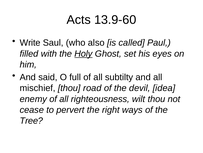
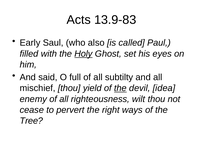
13.9-60: 13.9-60 -> 13.9-83
Write: Write -> Early
road: road -> yield
the at (120, 88) underline: none -> present
